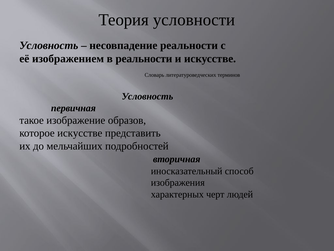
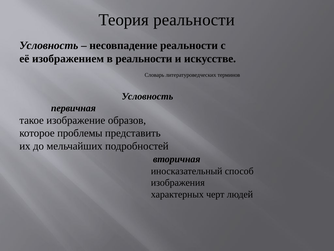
Теория условности: условности -> реальности
которое искусстве: искусстве -> проблемы
